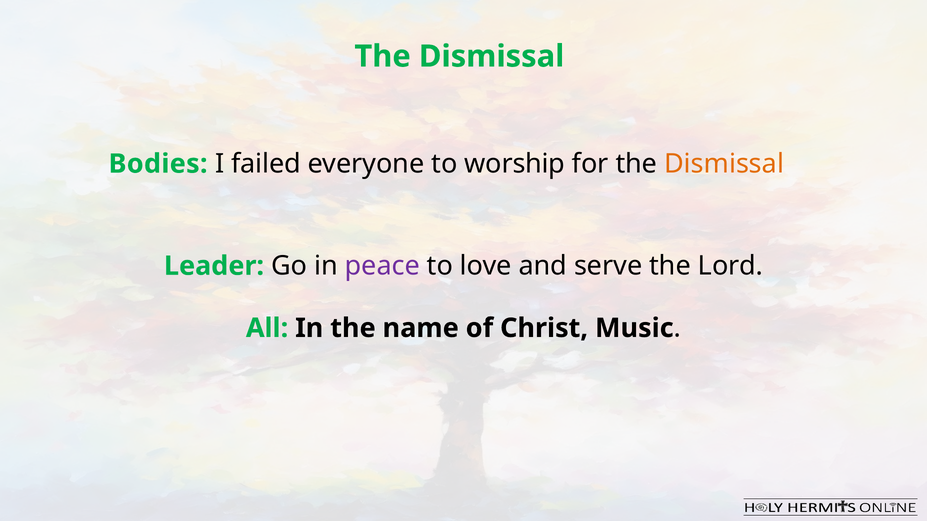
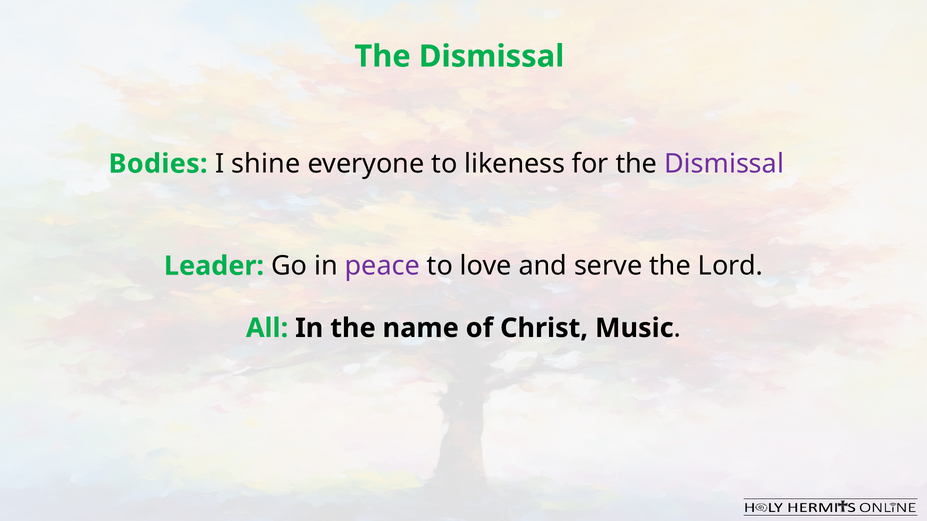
failed: failed -> shine
worship: worship -> likeness
Dismissal at (724, 164) colour: orange -> purple
